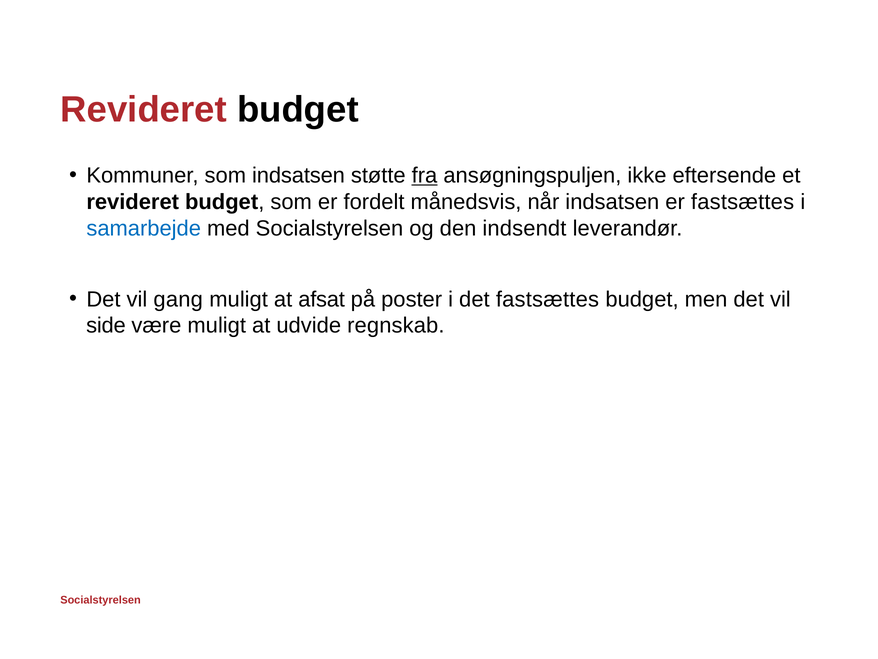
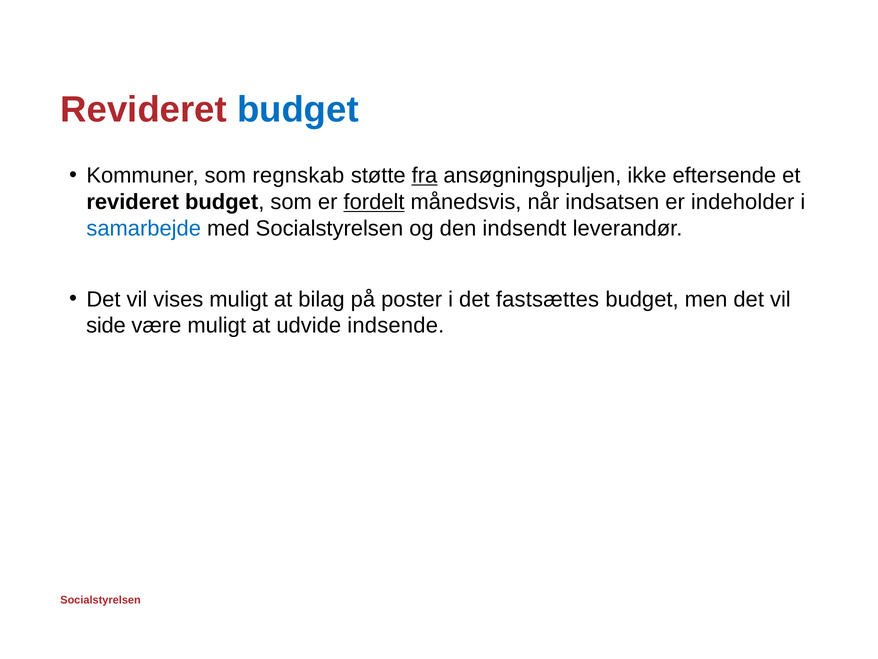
budget at (298, 109) colour: black -> blue
som indsatsen: indsatsen -> regnskab
fordelt underline: none -> present
er fastsættes: fastsættes -> indeholder
gang: gang -> vises
afsat: afsat -> bilag
regnskab: regnskab -> indsende
